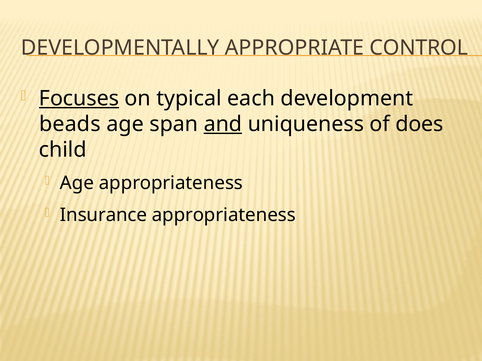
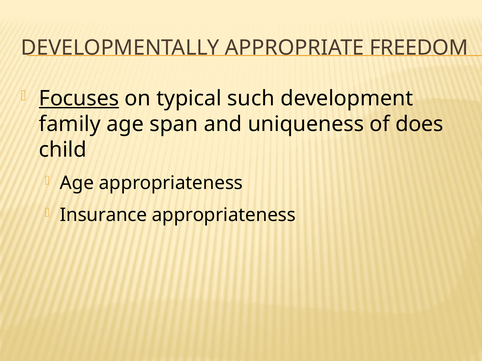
CONTROL: CONTROL -> FREEDOM
each: each -> such
beads: beads -> family
and underline: present -> none
